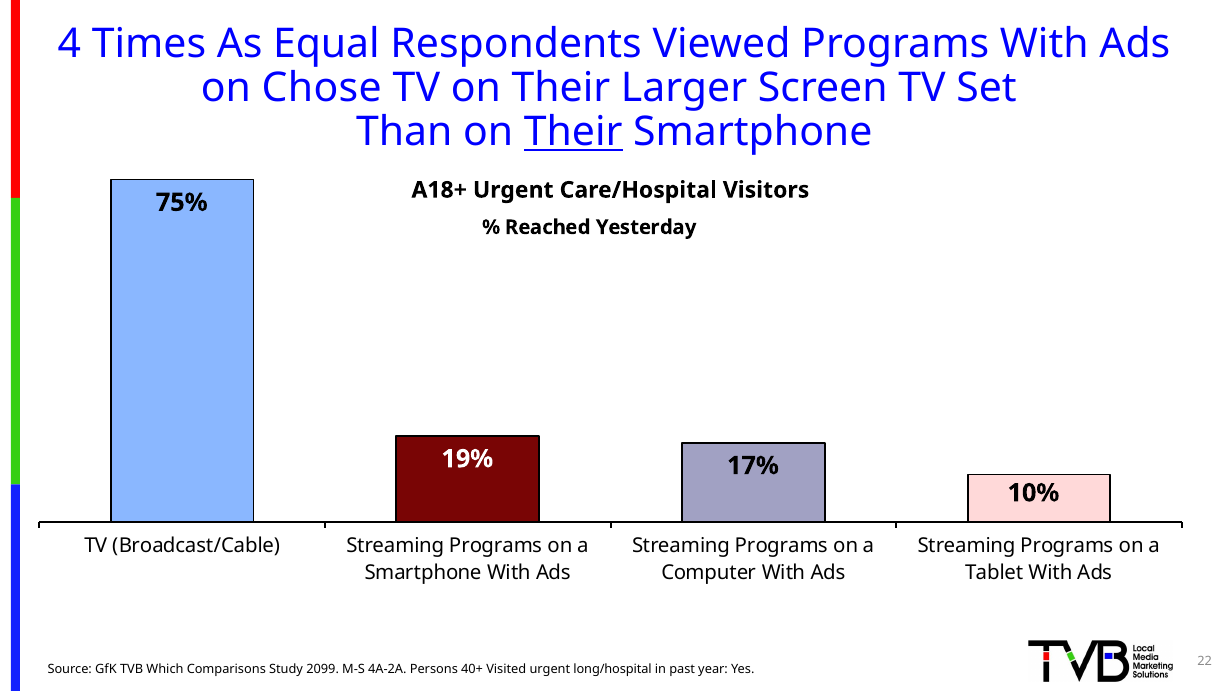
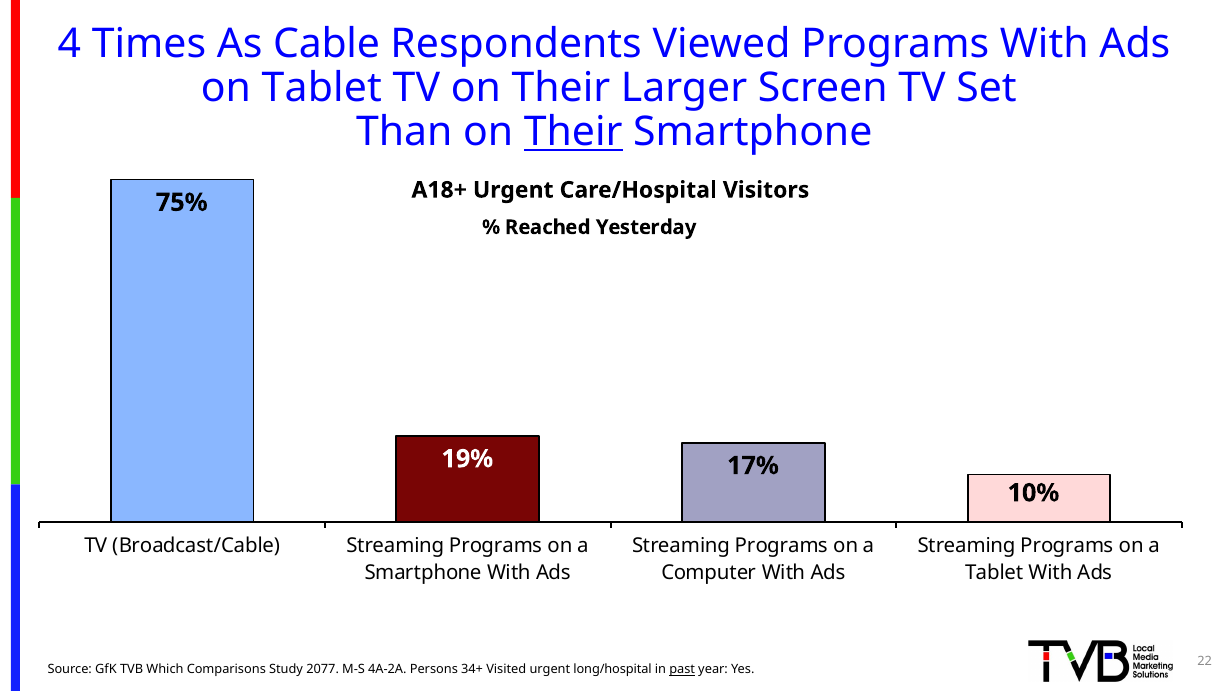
Equal: Equal -> Cable
on Chose: Chose -> Tablet
2099: 2099 -> 2077
40+: 40+ -> 34+
past underline: none -> present
